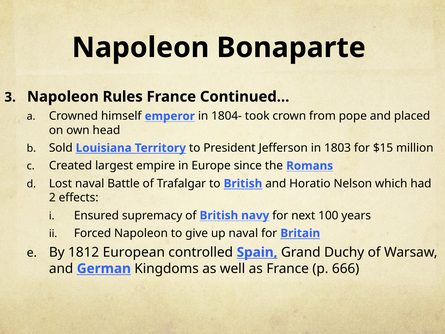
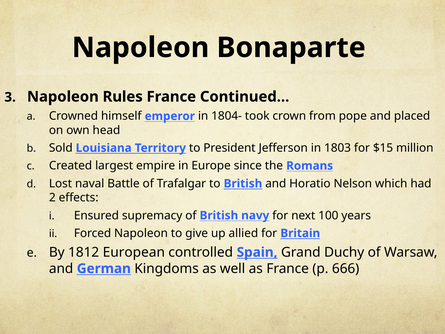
up naval: naval -> allied
